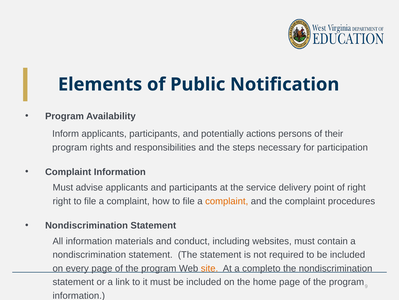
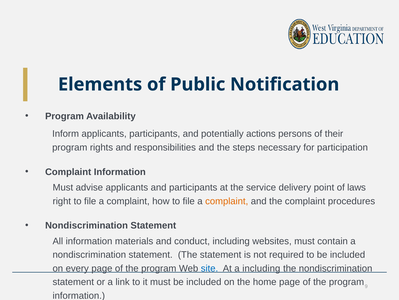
of right: right -> laws
site colour: orange -> blue
a completo: completo -> including
